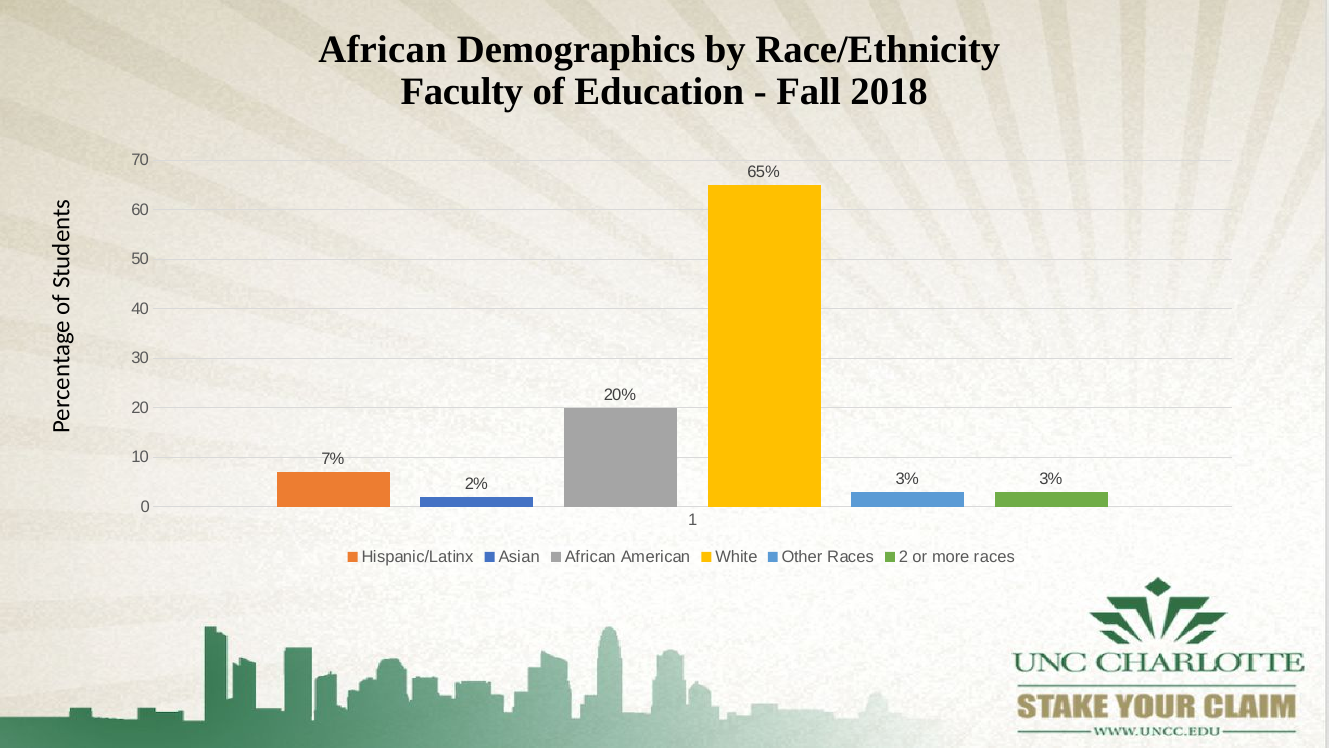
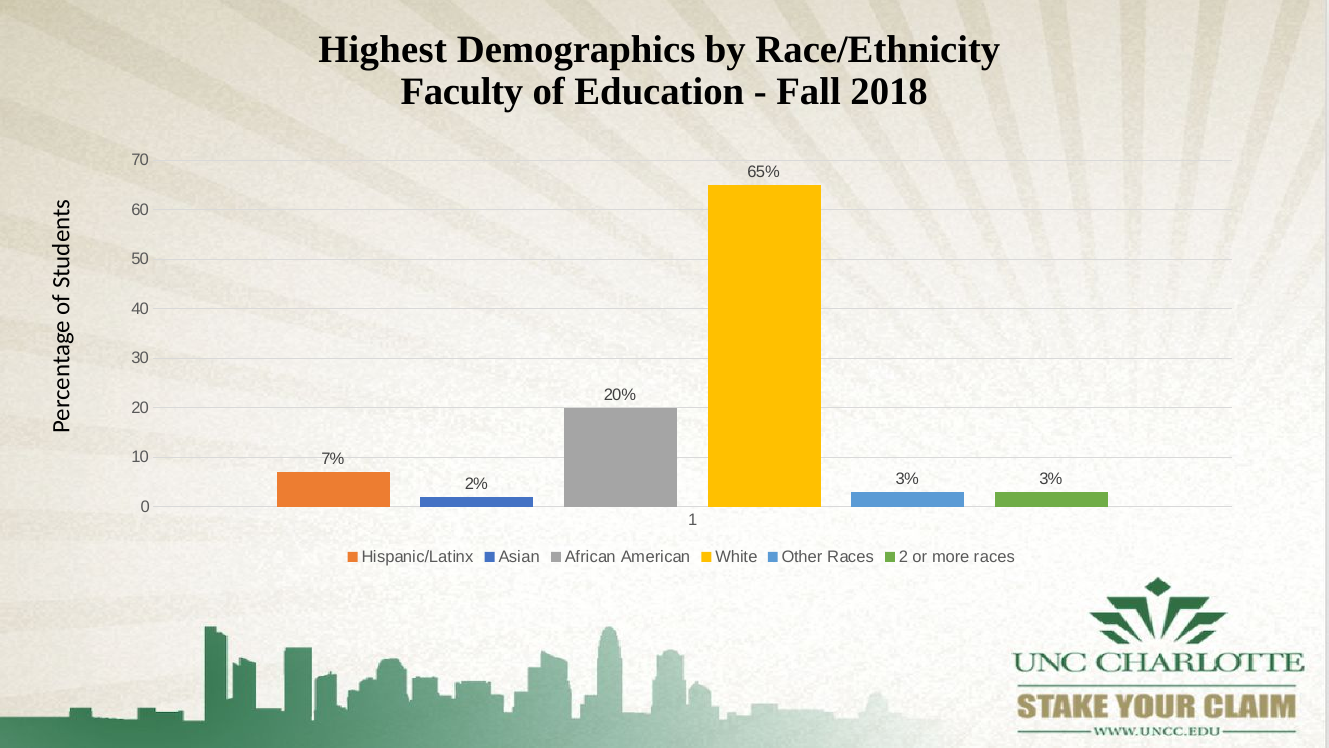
African at (383, 49): African -> Highest
